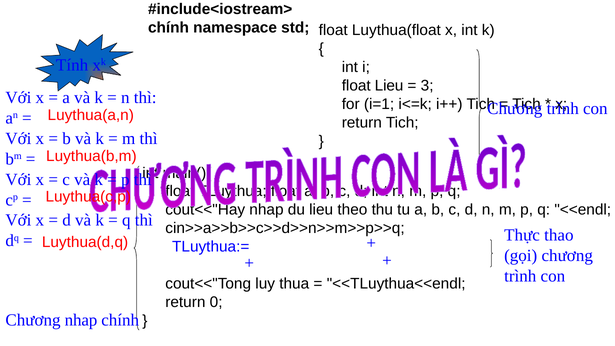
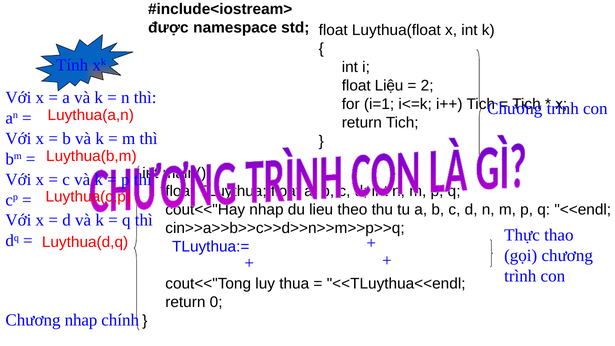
chính at (169, 28): chính -> được
float Lieu: Lieu -> Liệu
3: 3 -> 2
